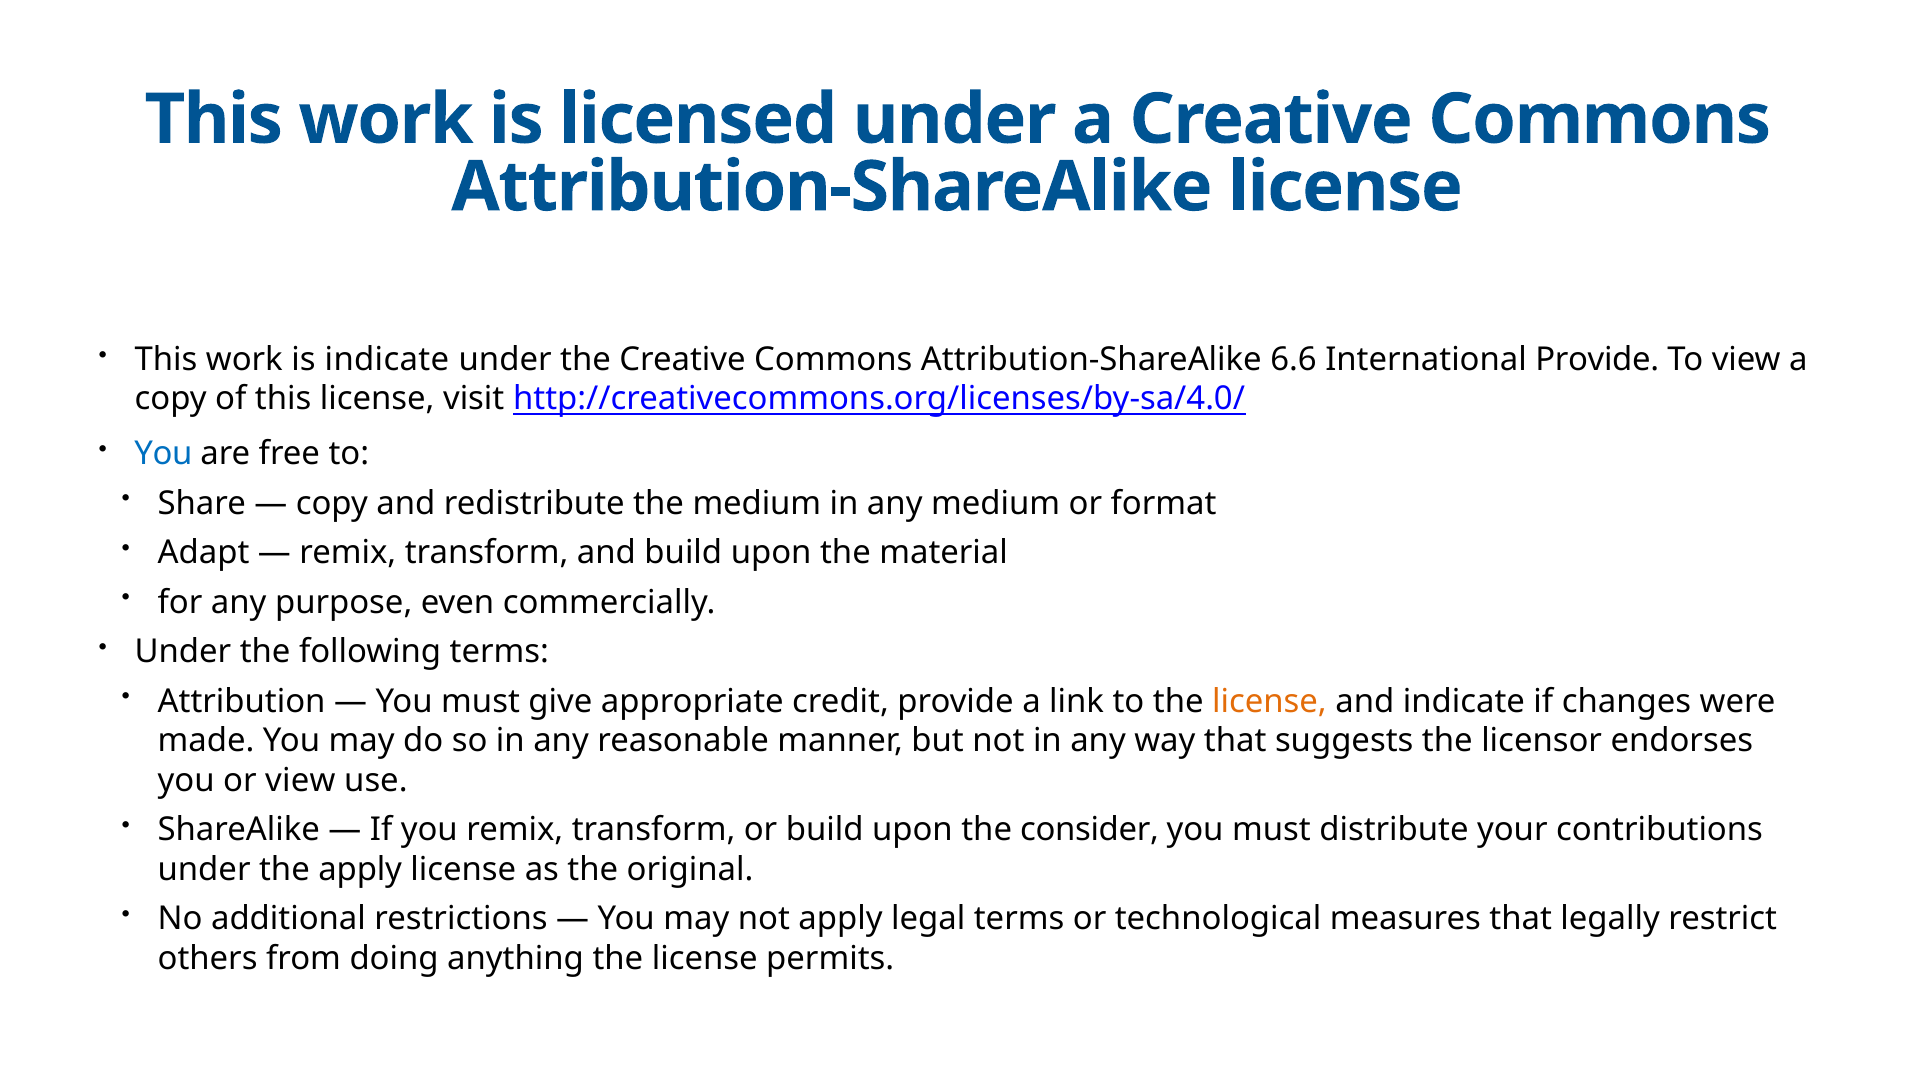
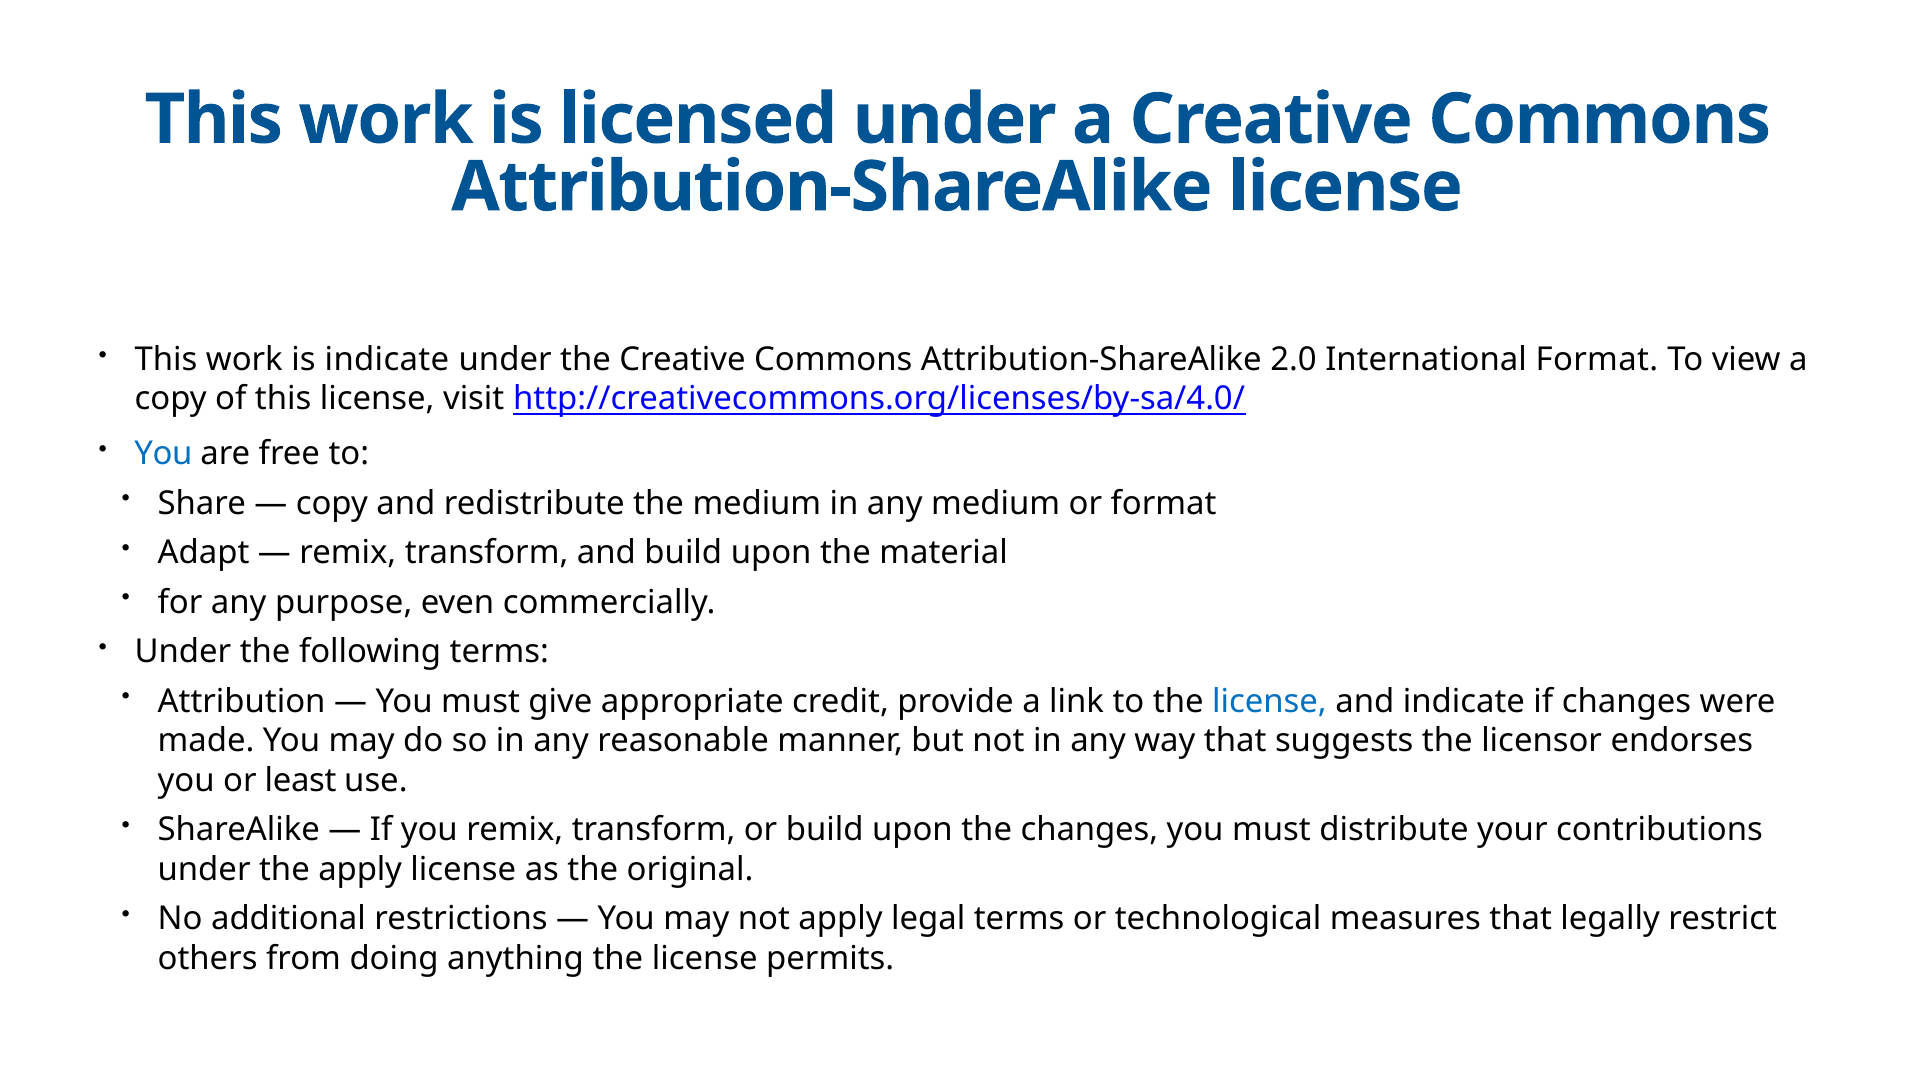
6.6: 6.6 -> 2.0
International Provide: Provide -> Format
license at (1269, 701) colour: orange -> blue
or view: view -> least
the consider: consider -> changes
